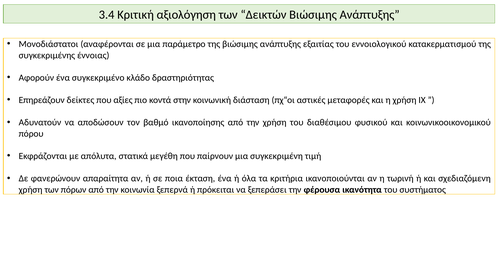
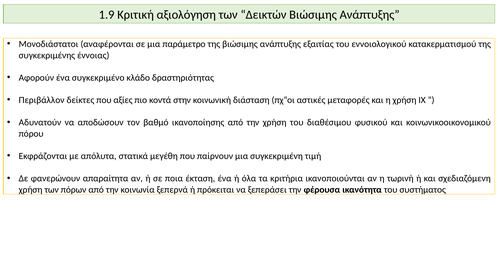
3.4: 3.4 -> 1.9
Επηρεάζουν: Επηρεάζουν -> Περιβάλλον
